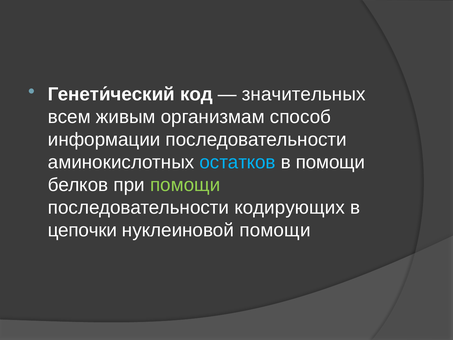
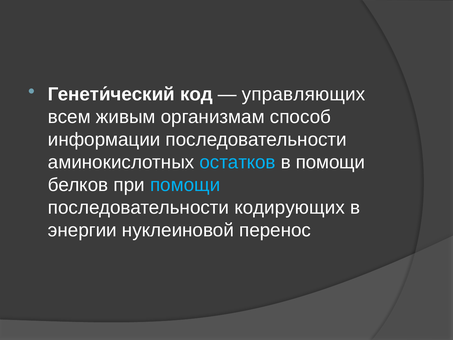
значительных: значительных -> управляющих
помощи at (185, 185) colour: light green -> light blue
цепочки: цепочки -> энергии
нуклеиновой помощи: помощи -> перенос
